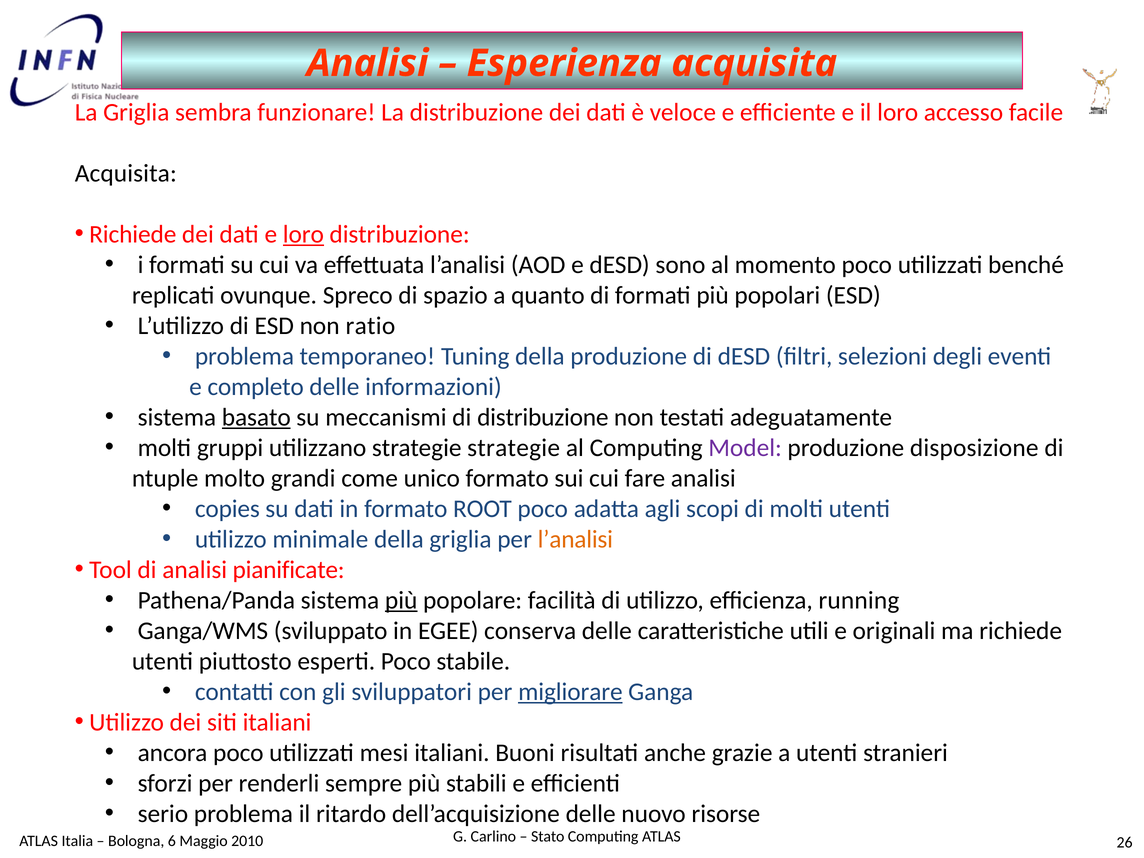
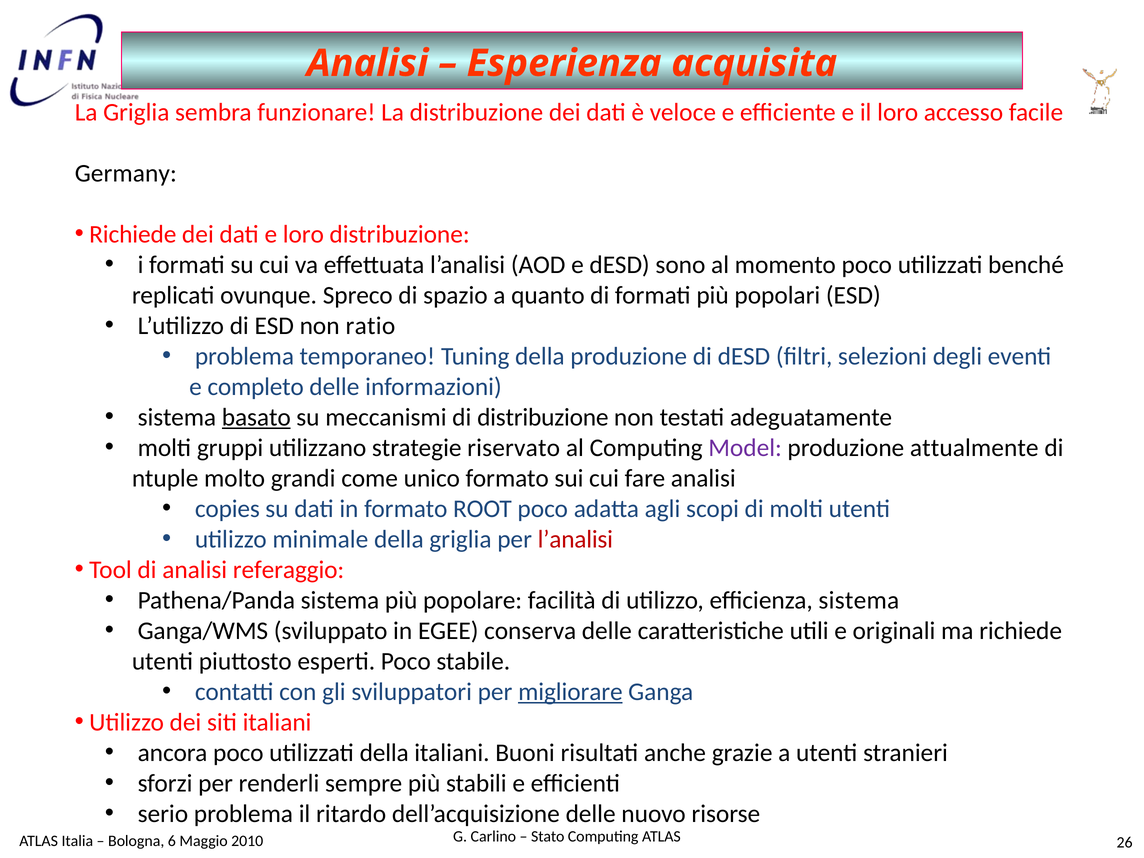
Acquisita at (126, 174): Acquisita -> Germany
loro at (303, 235) underline: present -> none
strategie strategie: strategie -> riservato
disposizione: disposizione -> attualmente
l’analisi at (575, 539) colour: orange -> red
pianificate: pianificate -> referaggio
più at (401, 600) underline: present -> none
efficienza running: running -> sistema
utilizzati mesi: mesi -> della
